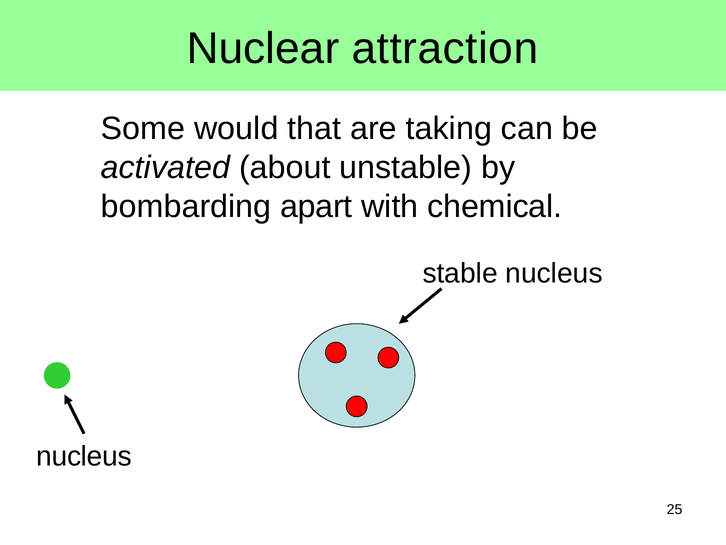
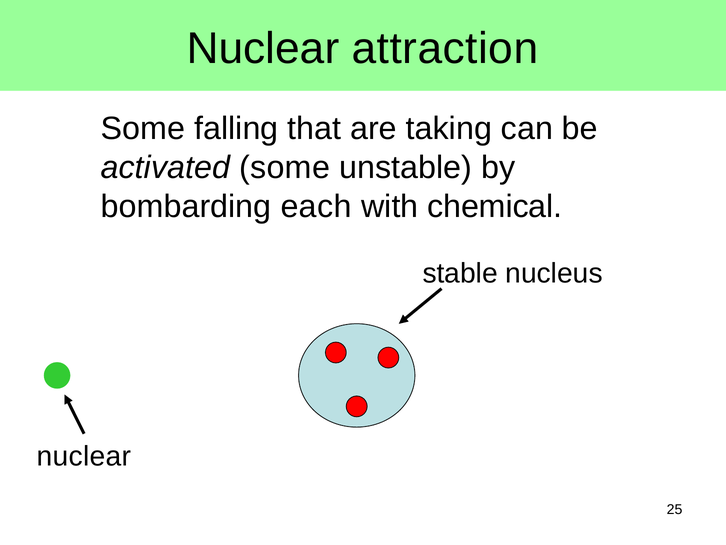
would: would -> falling
activated about: about -> some
apart: apart -> each
nucleus at (84, 456): nucleus -> nuclear
